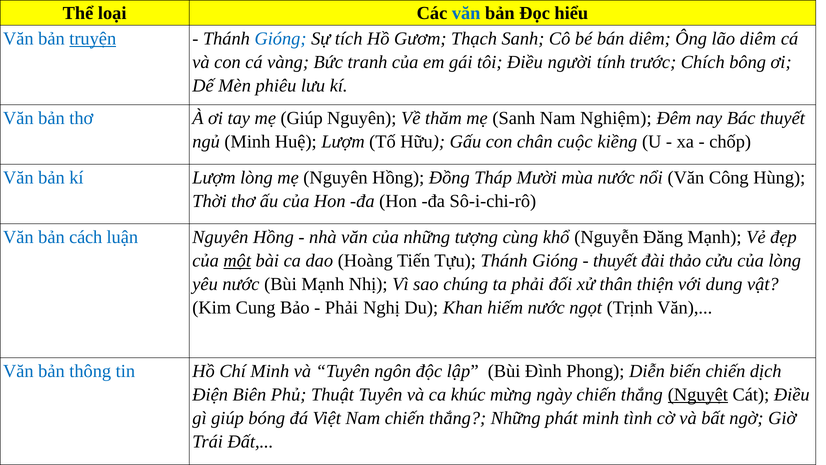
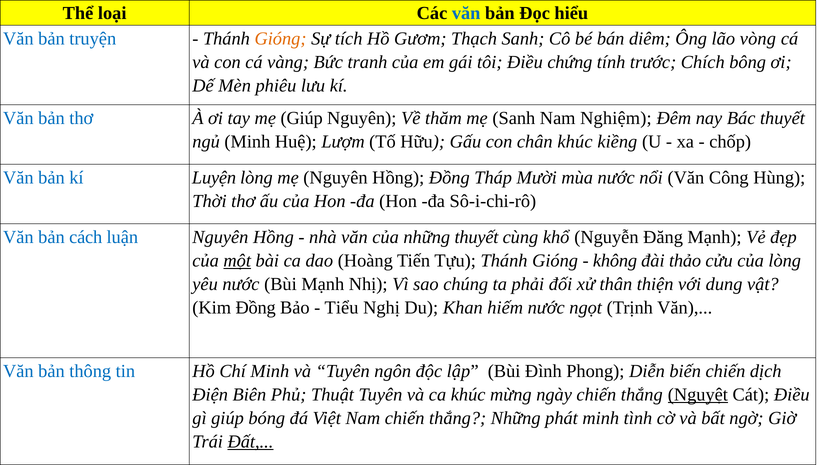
truyện underline: present -> none
Gióng at (281, 38) colour: blue -> orange
lão diêm: diêm -> vòng
người: người -> chứng
chân cuộc: cuộc -> khúc
kí Lượm: Lượm -> Luyện
những tượng: tượng -> thuyết
thuyết at (615, 261): thuyết -> không
Kim Cung: Cung -> Đồng
Phải at (341, 307): Phải -> Tiểu
Đất underline: none -> present
